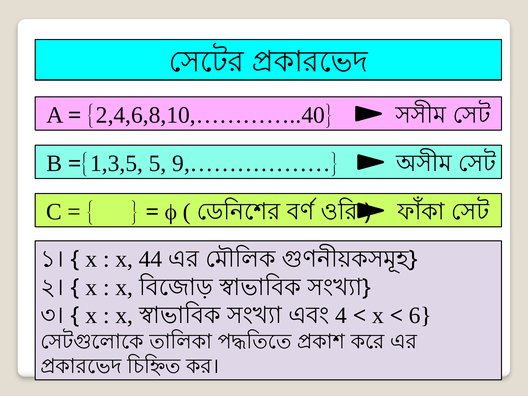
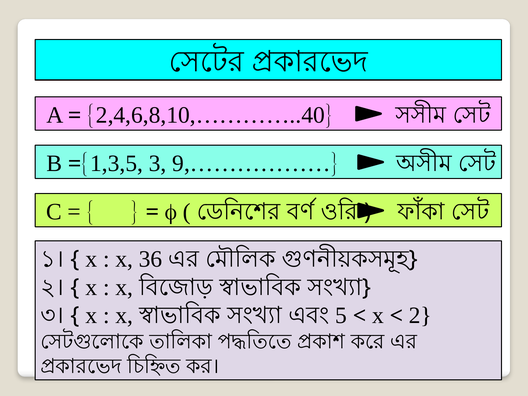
5: 5 -> 3
44: 44 -> 36
4: 4 -> 5
6: 6 -> 2
